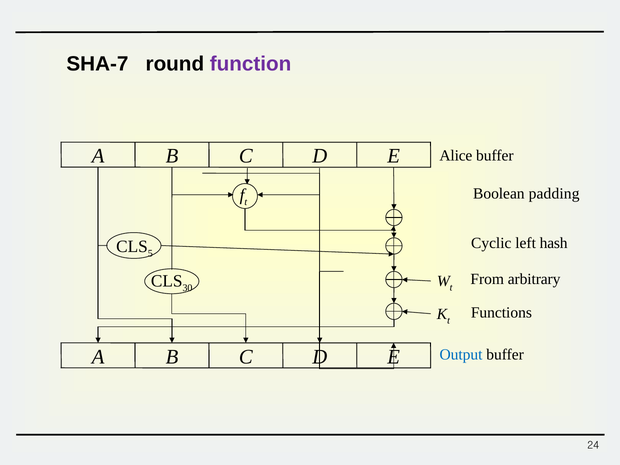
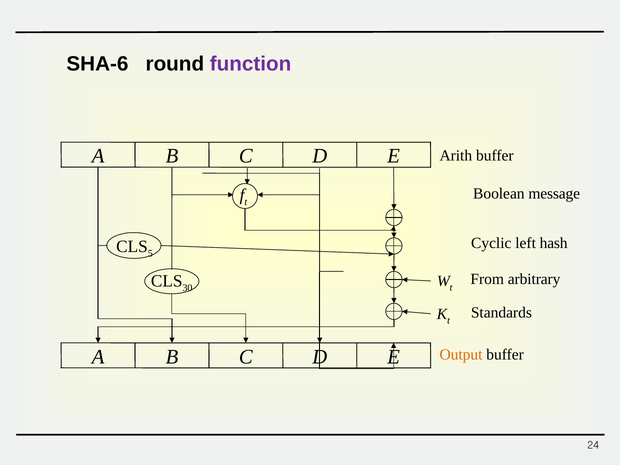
SHA-7: SHA-7 -> SHA-6
Alice: Alice -> Arith
padding: padding -> message
Functions: Functions -> Standards
Output colour: blue -> orange
